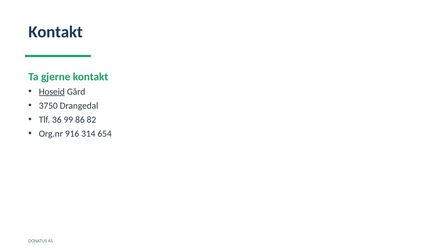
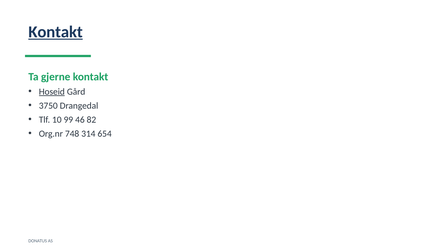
Kontakt at (56, 32) underline: none -> present
36: 36 -> 10
86: 86 -> 46
916: 916 -> 748
